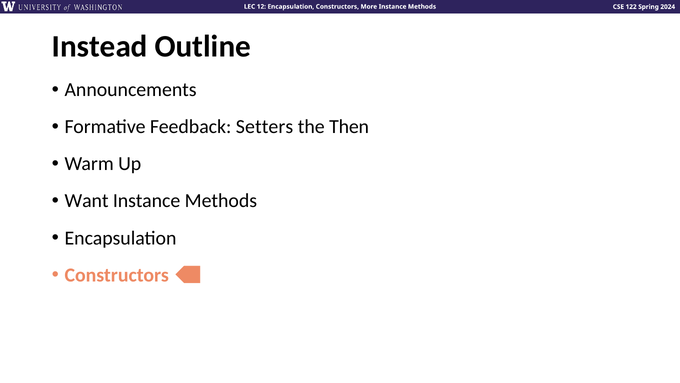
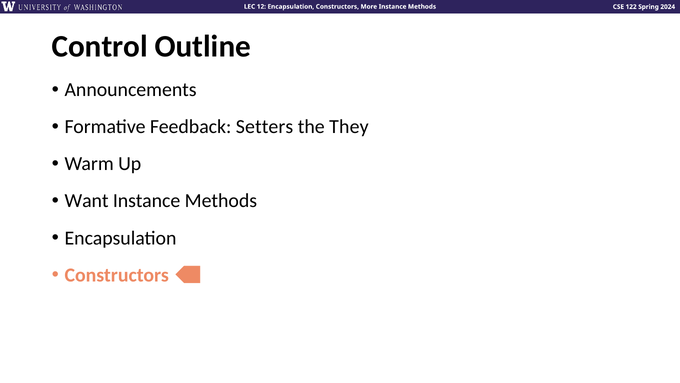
Instead: Instead -> Control
Then: Then -> They
